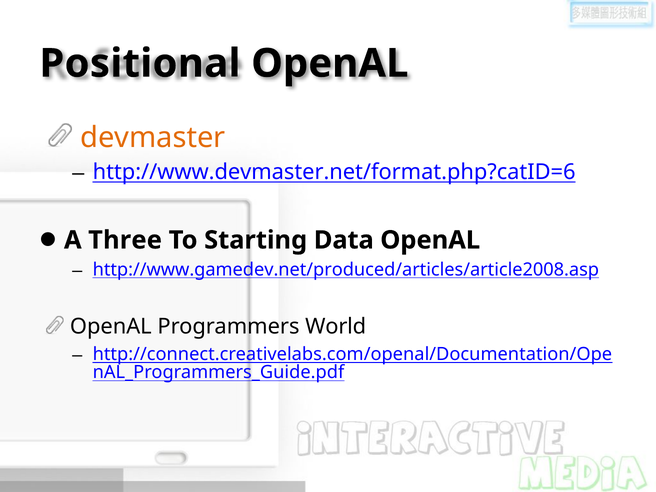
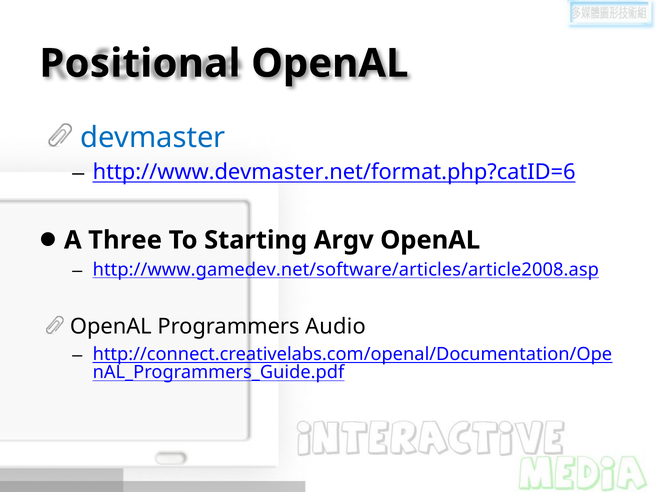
devmaster colour: orange -> blue
Data: Data -> Argv
http://www.gamedev.net/produced/articles/article2008.asp: http://www.gamedev.net/produced/articles/article2008.asp -> http://www.gamedev.net/software/articles/article2008.asp
World: World -> Audio
